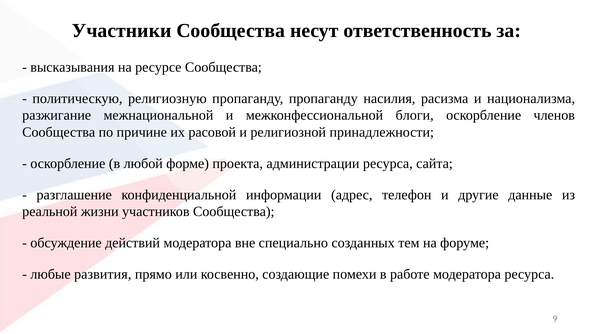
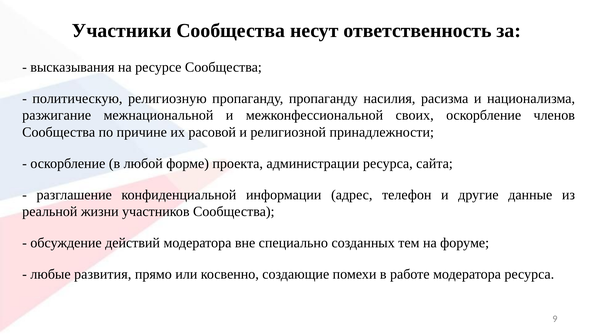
блоги: блоги -> своих
